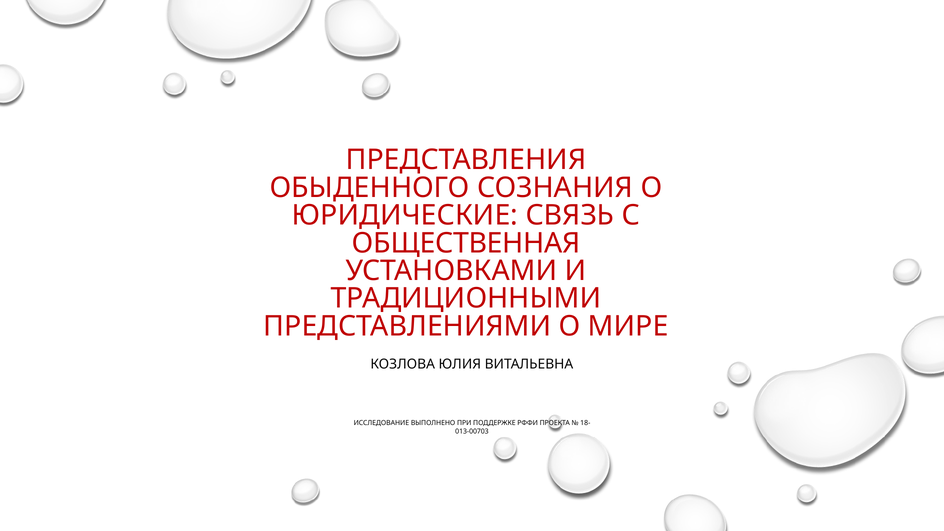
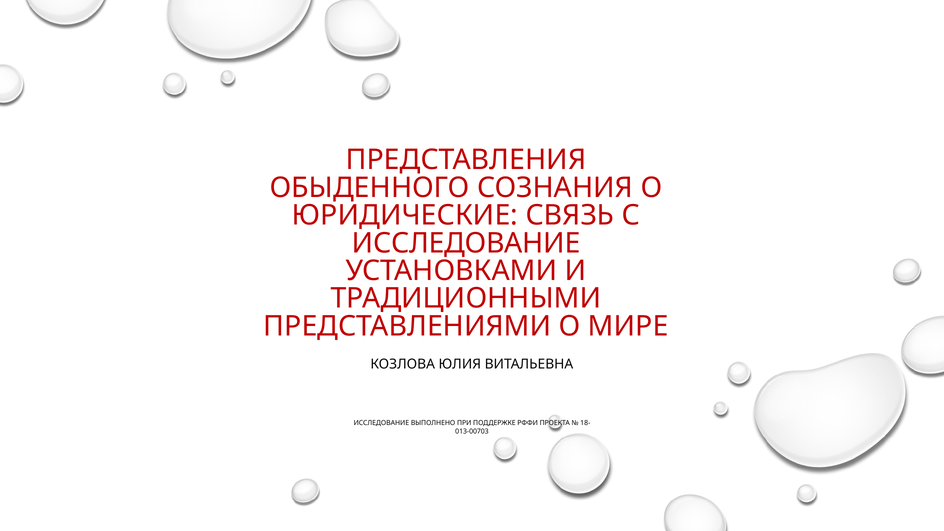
ОБЩЕСТВЕННАЯ at (466, 243): ОБЩЕСТВЕННАЯ -> ИССЛЕДОВАНИЕ
